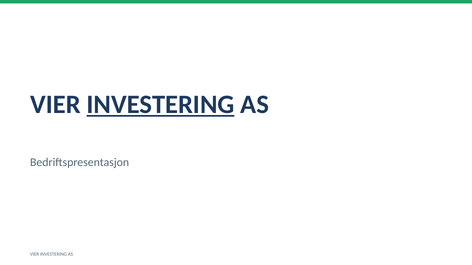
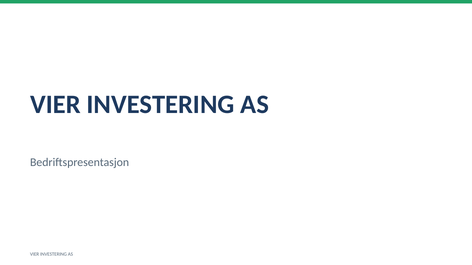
INVESTERING at (160, 105) underline: present -> none
